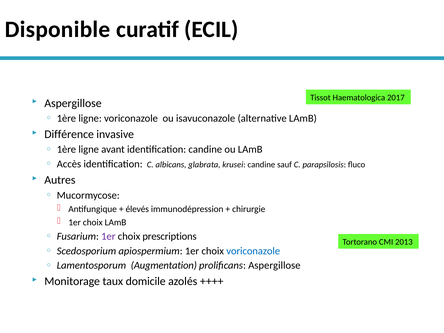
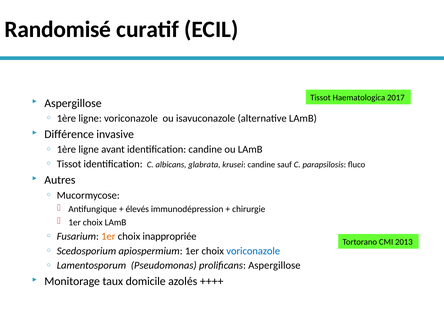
Disponible: Disponible -> Randomisé
Accès at (69, 164): Accès -> Tissot
1er at (108, 236) colour: purple -> orange
prescriptions: prescriptions -> inappropriée
Augmentation: Augmentation -> Pseudomonas
